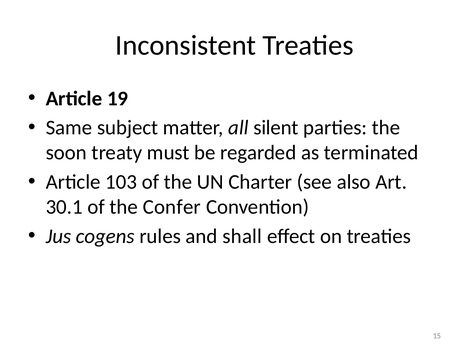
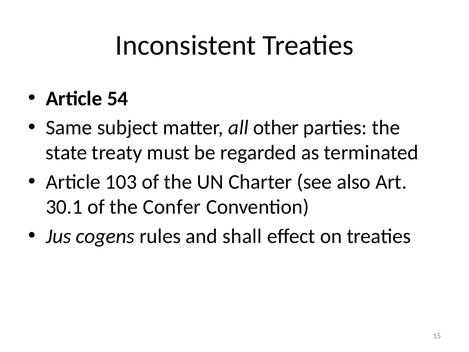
19: 19 -> 54
silent: silent -> other
soon: soon -> state
